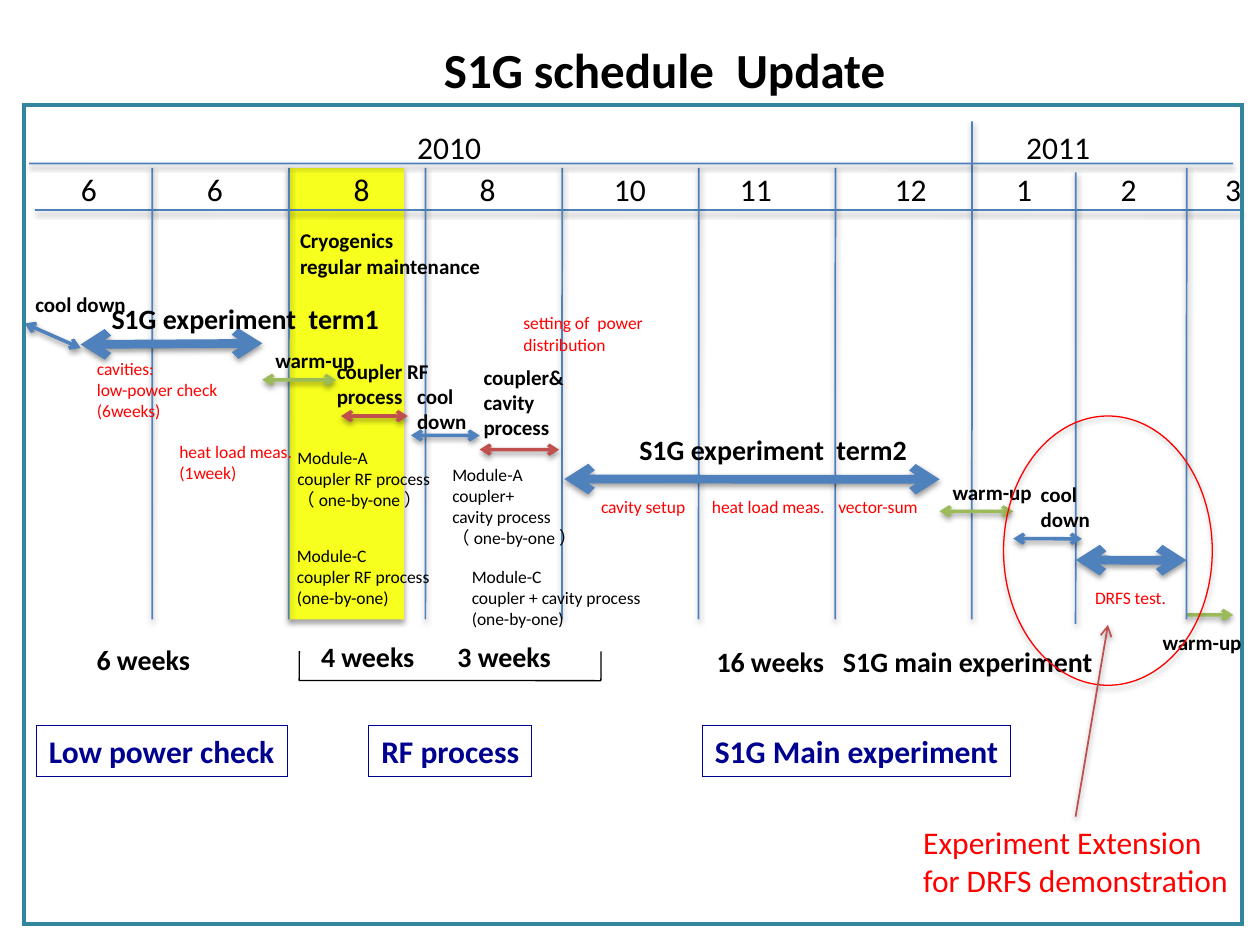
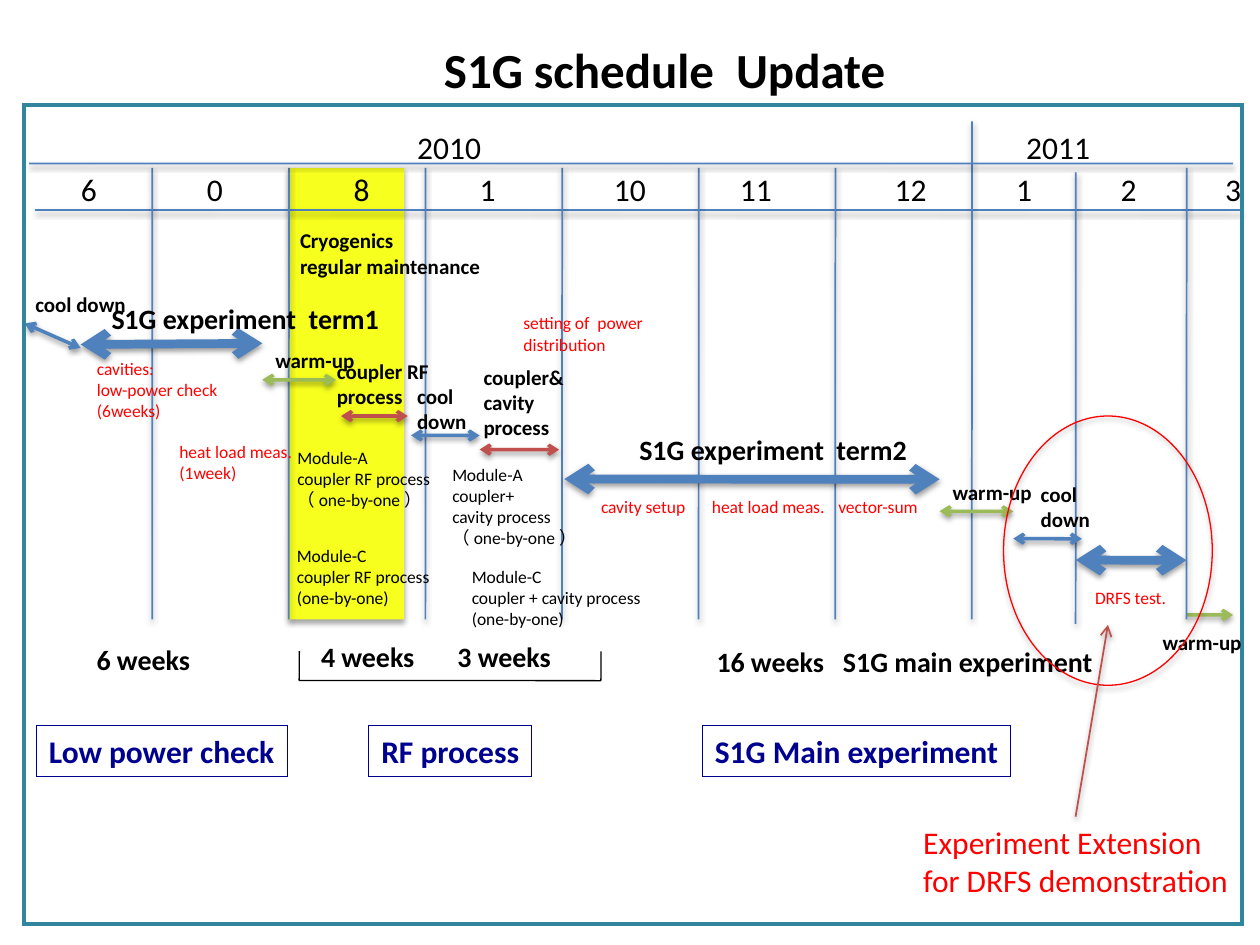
6 6: 6 -> 0
8 8: 8 -> 1
